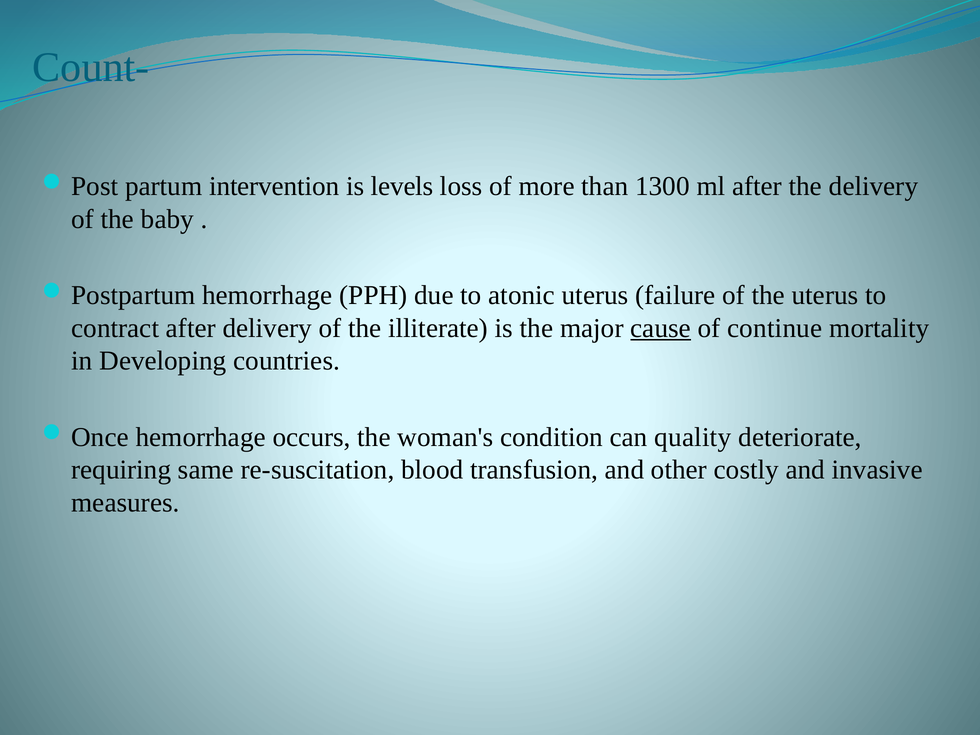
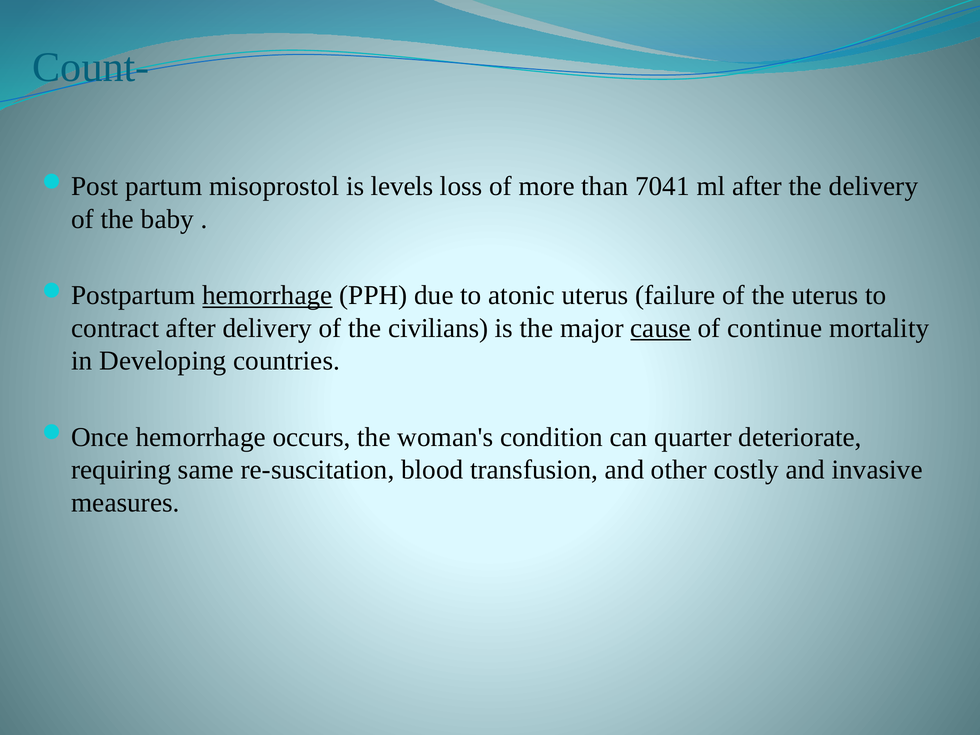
intervention: intervention -> misoprostol
1300: 1300 -> 7041
hemorrhage at (267, 295) underline: none -> present
illiterate: illiterate -> civilians
quality: quality -> quarter
